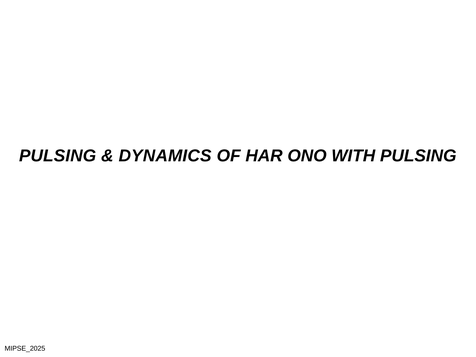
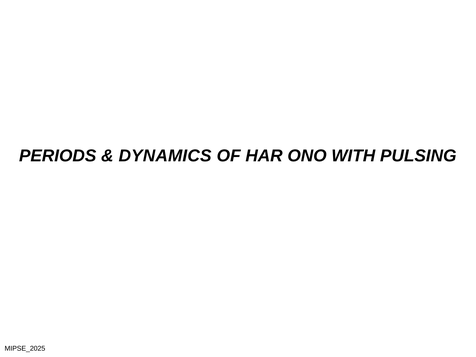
PULSING at (58, 156): PULSING -> PERIODS
